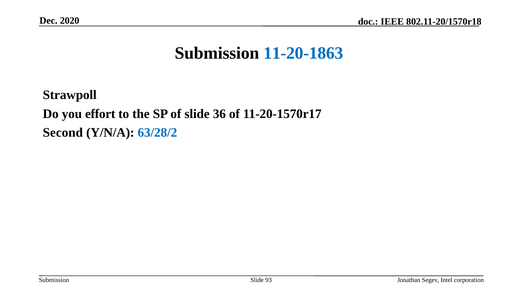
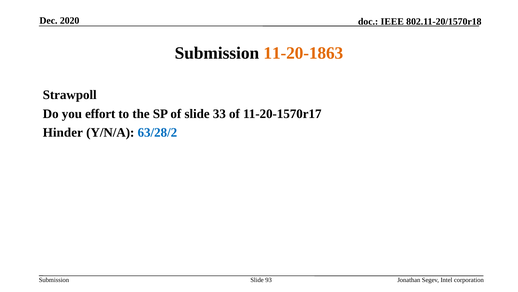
11-20-1863 colour: blue -> orange
36: 36 -> 33
Second: Second -> Hinder
